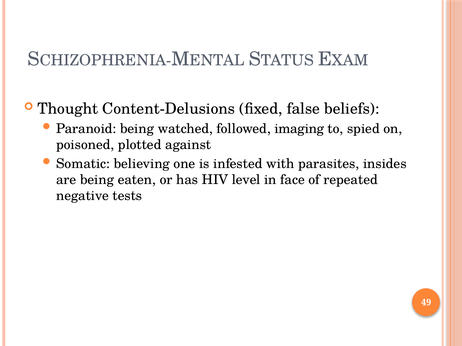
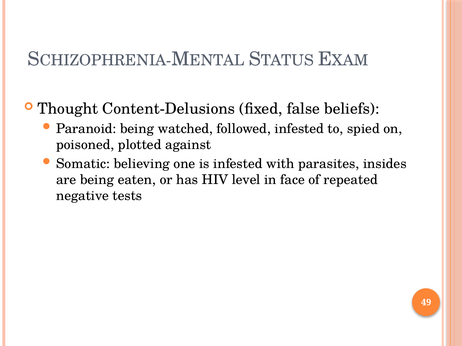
followed imaging: imaging -> infested
